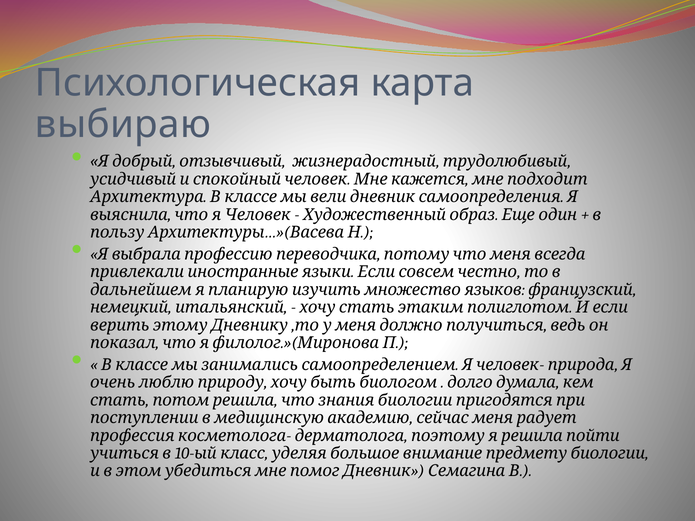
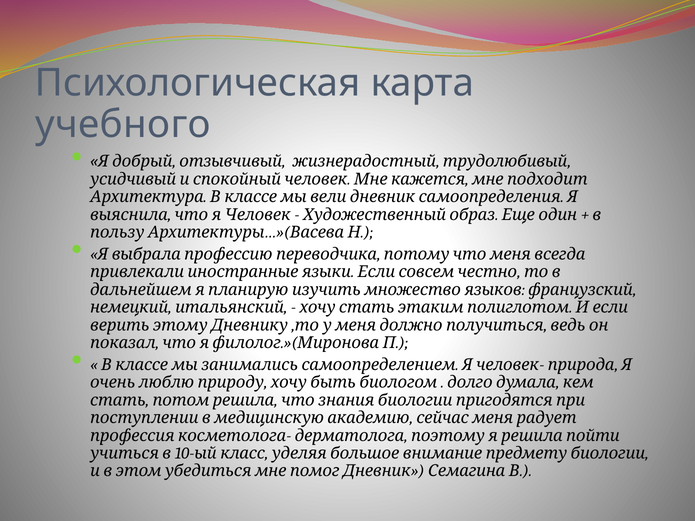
выбираю: выбираю -> учебного
